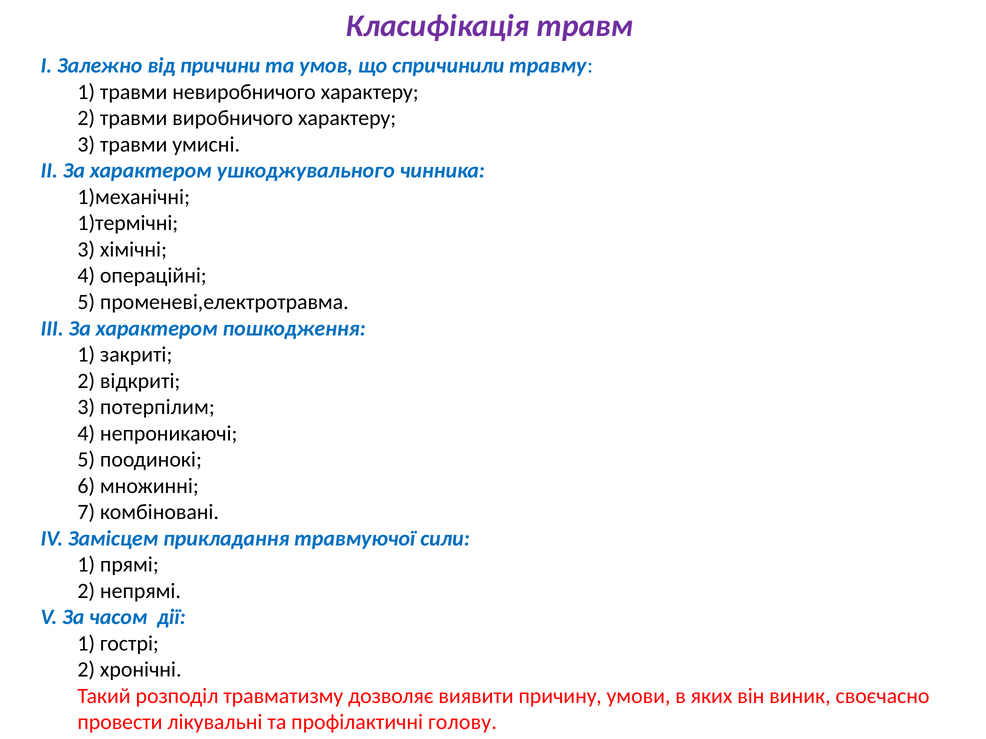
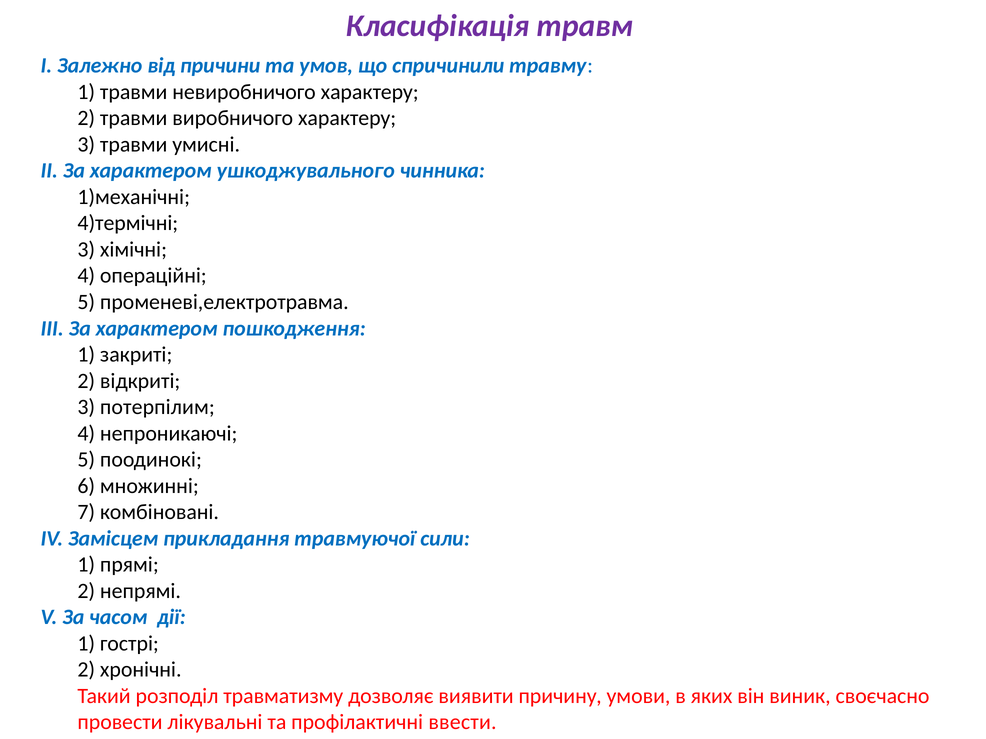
1)термічні: 1)термічні -> 4)термічні
голову: голову -> ввести
